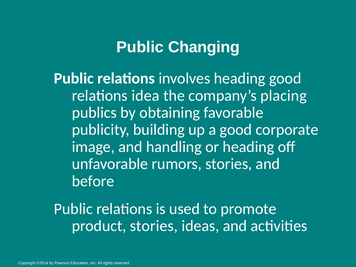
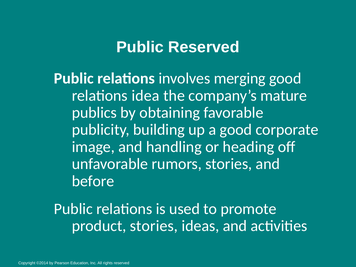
Public Changing: Changing -> Reserved
involves heading: heading -> merging
placing: placing -> mature
